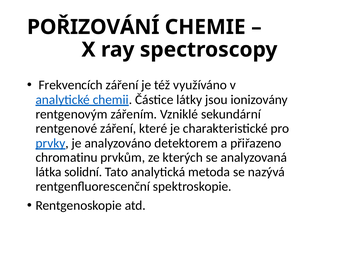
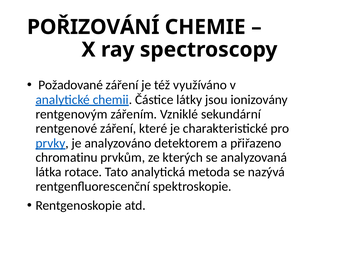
Frekvencích: Frekvencích -> Požadované
solidní: solidní -> rotace
